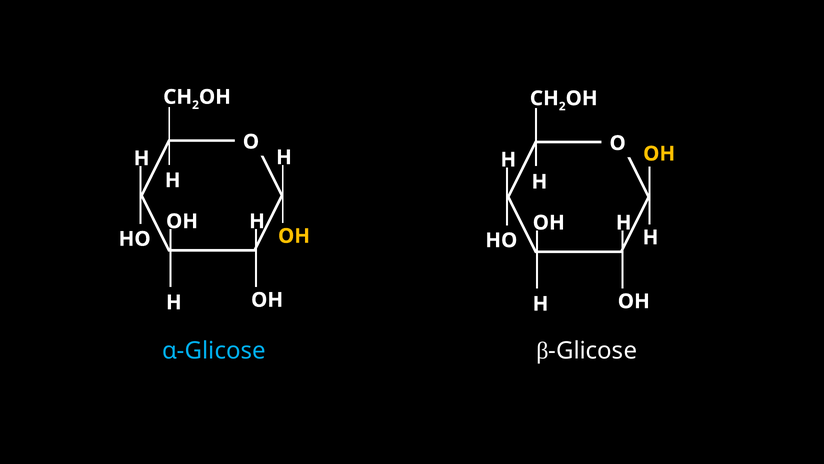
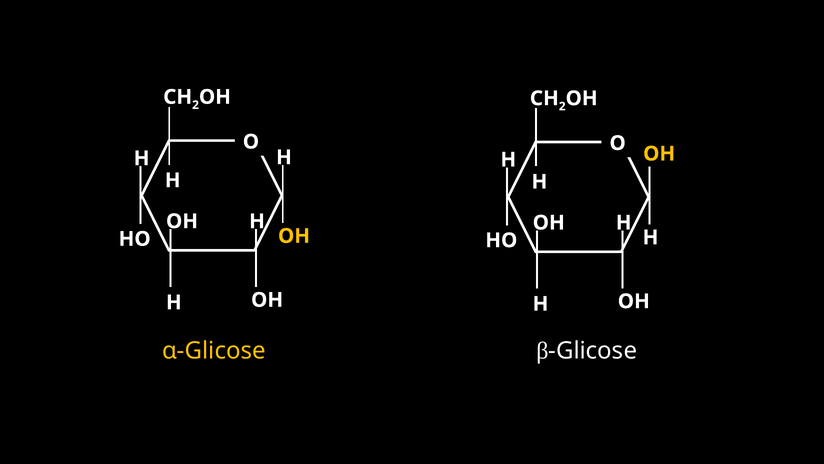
α-Glicose colour: light blue -> yellow
